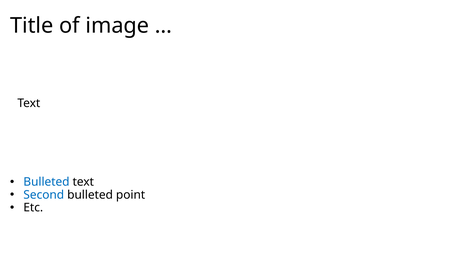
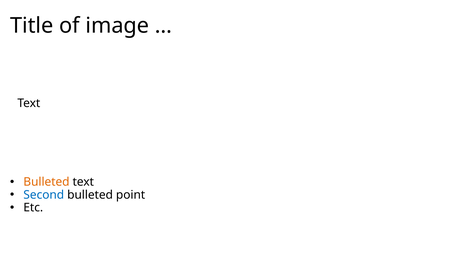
Bulleted at (46, 182) colour: blue -> orange
